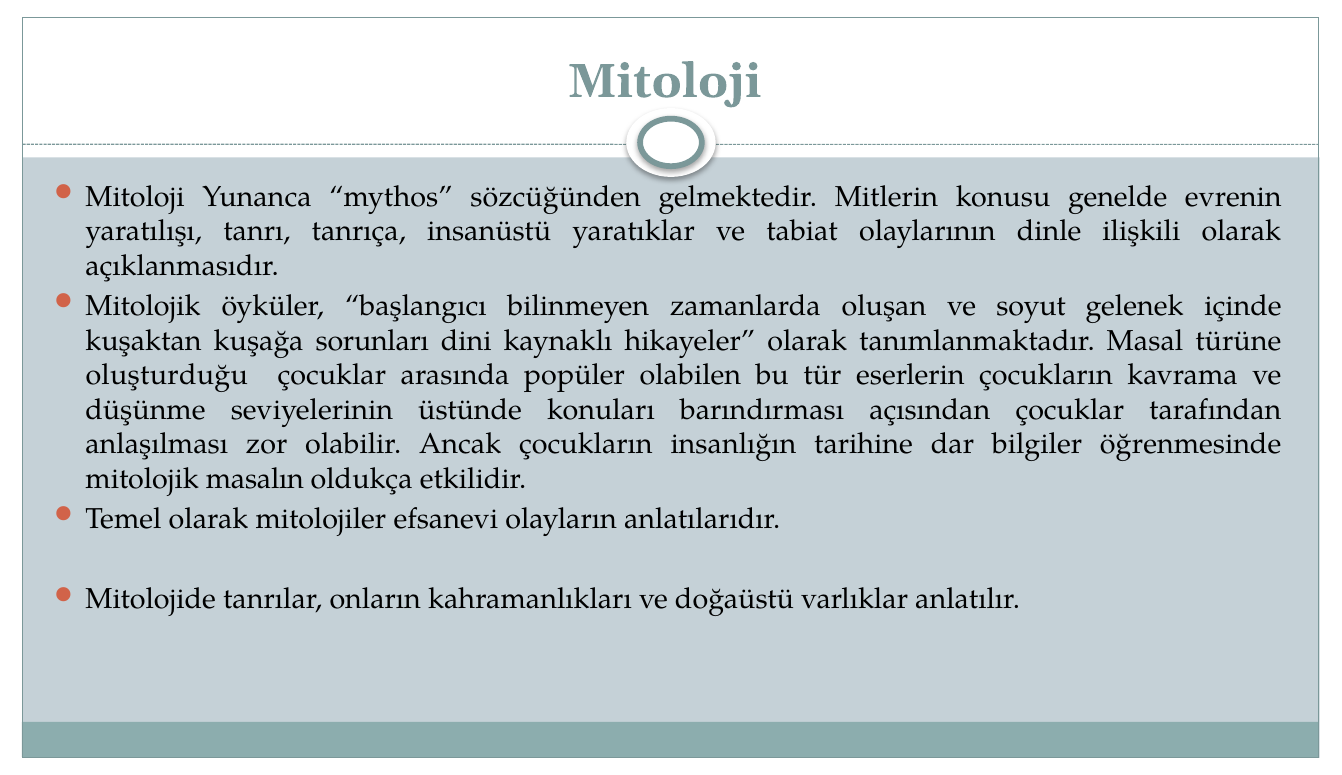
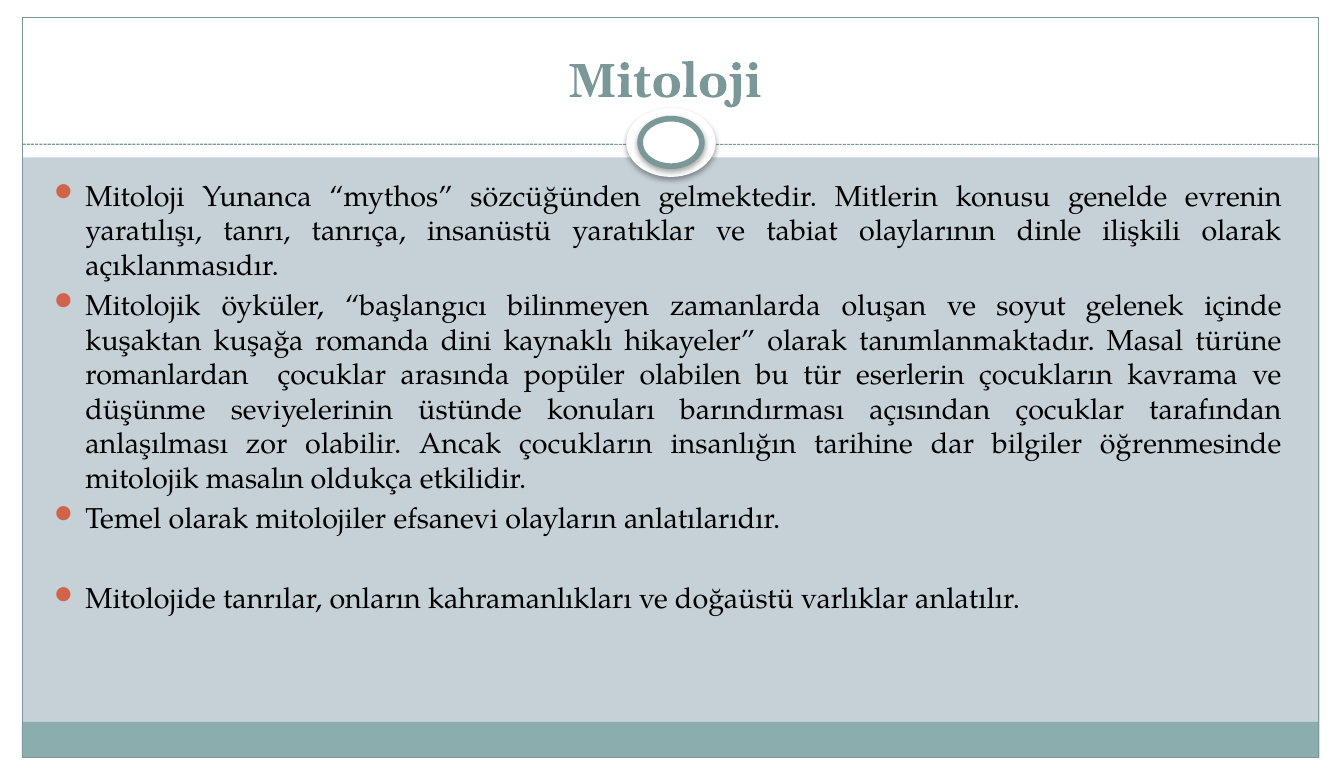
sorunları: sorunları -> romanda
oluşturduğu: oluşturduğu -> romanlardan
